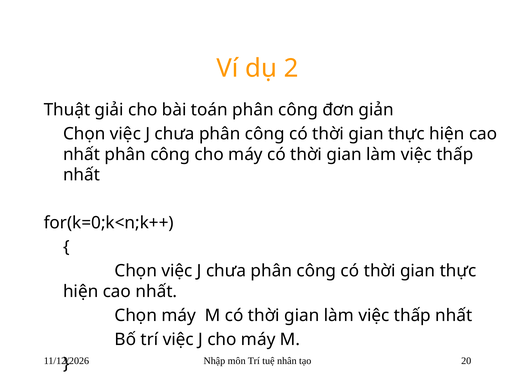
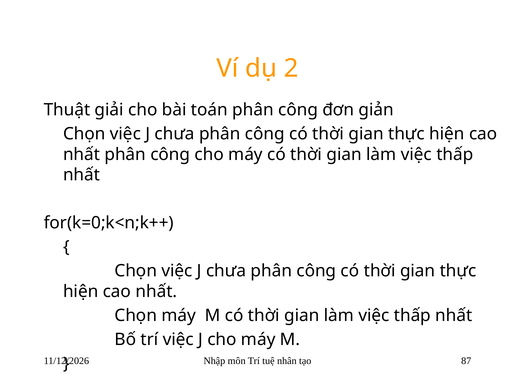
20: 20 -> 87
